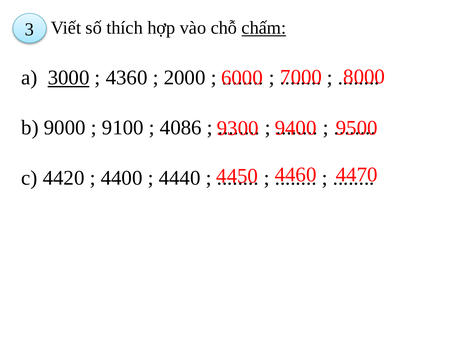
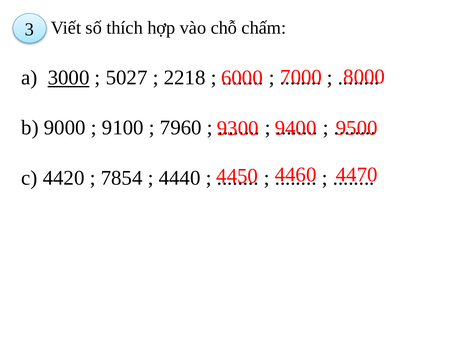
chấm underline: present -> none
4360: 4360 -> 5027
2000: 2000 -> 2218
4086: 4086 -> 7960
4400: 4400 -> 7854
